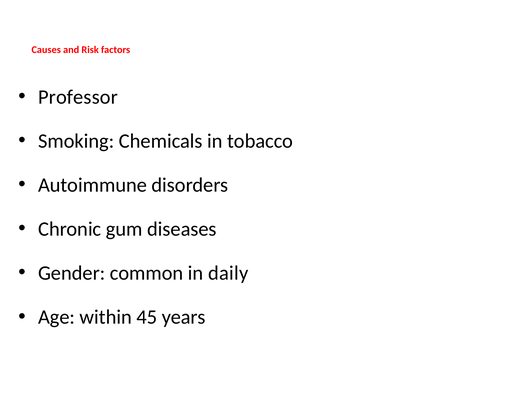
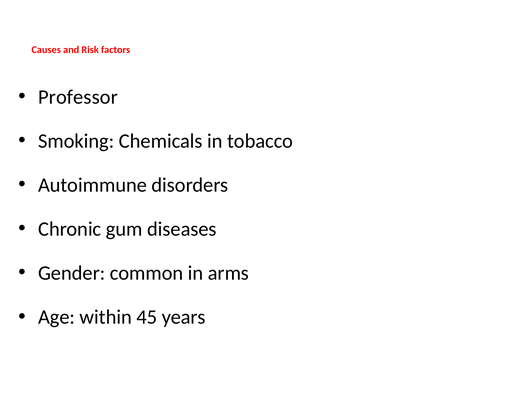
daily: daily -> arms
